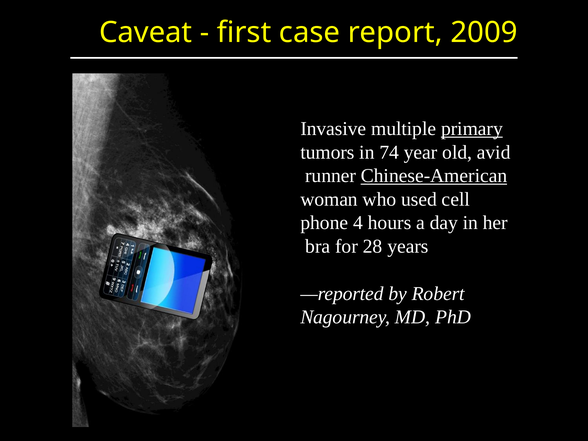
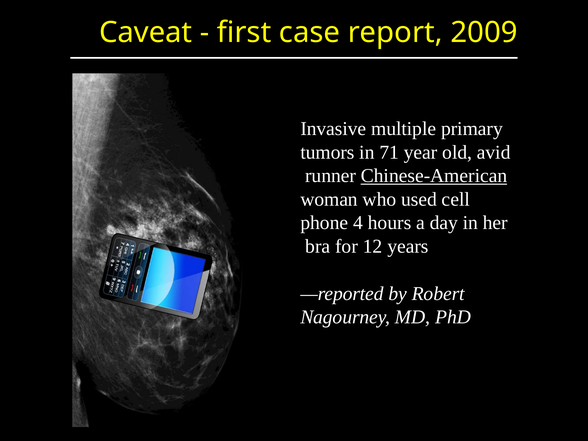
primary underline: present -> none
74: 74 -> 71
28: 28 -> 12
